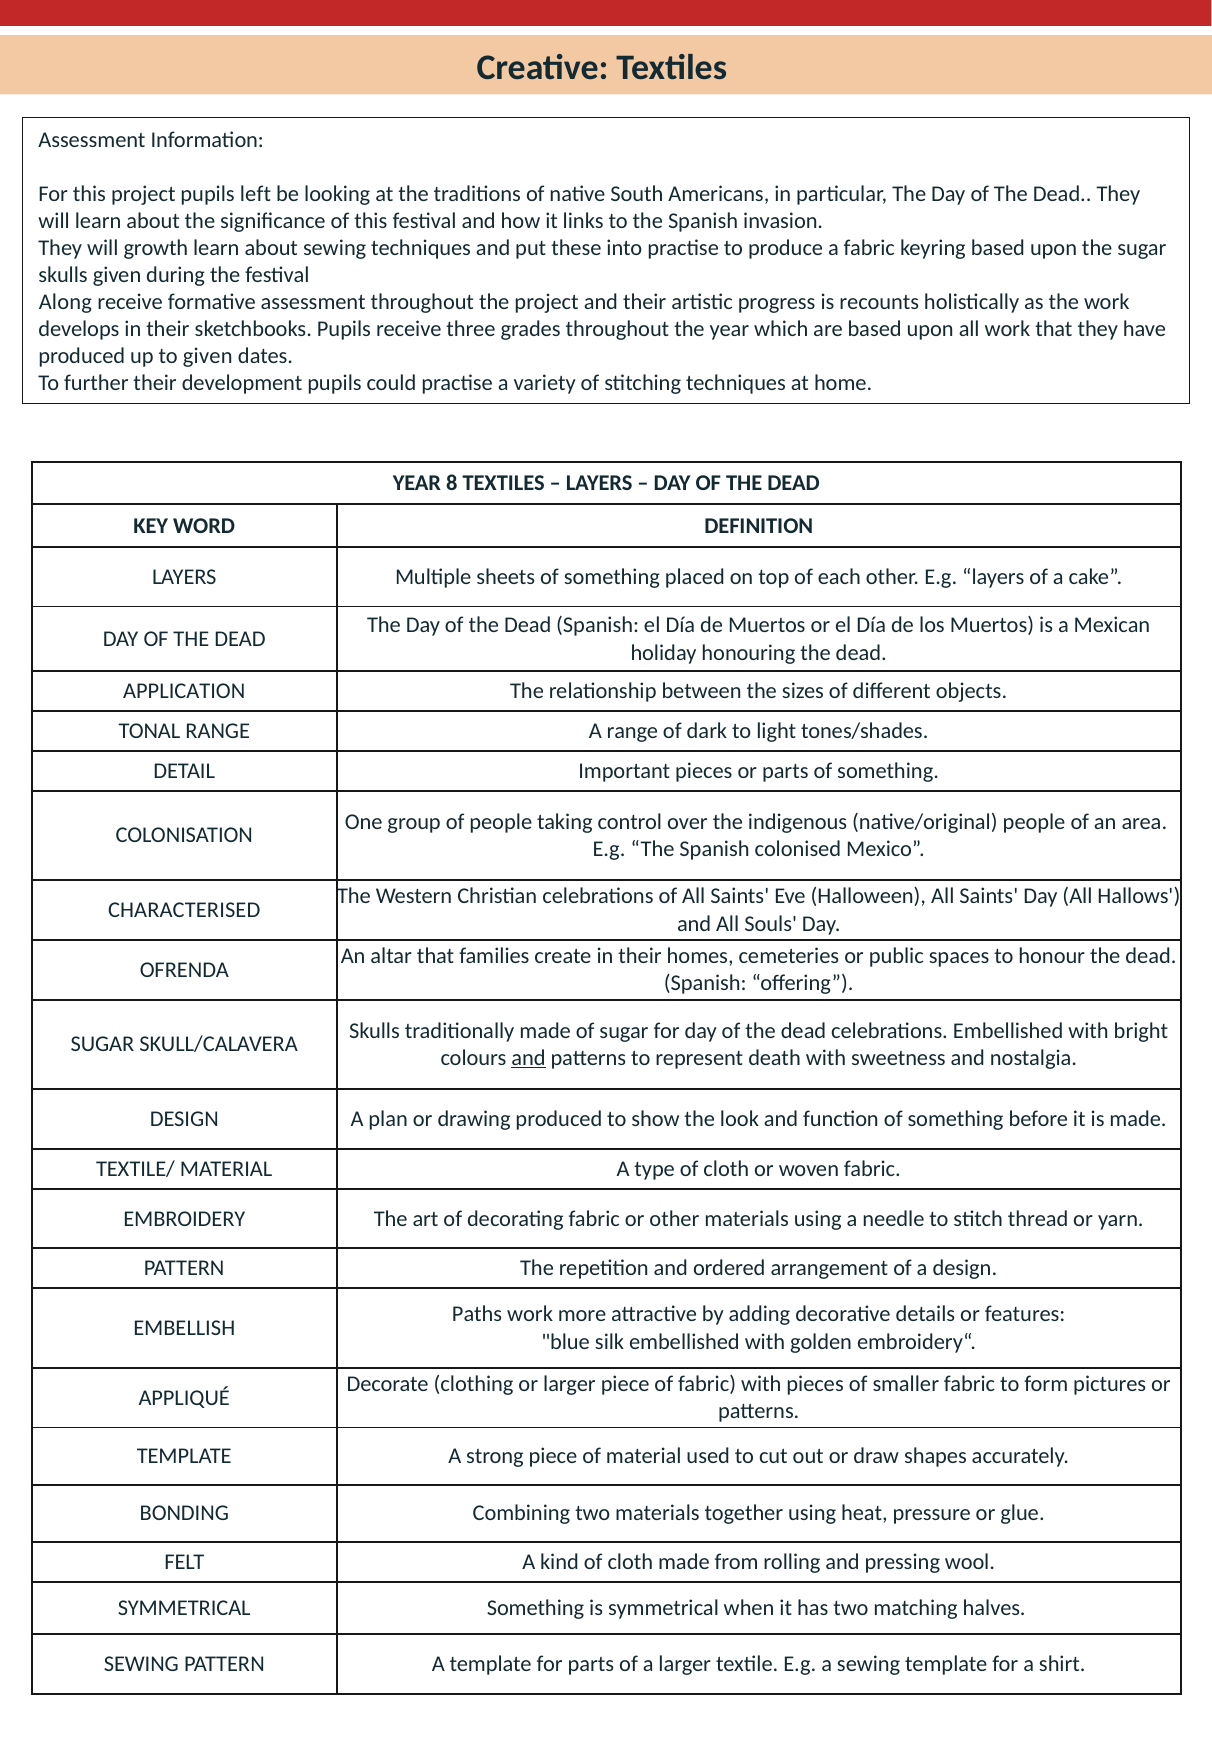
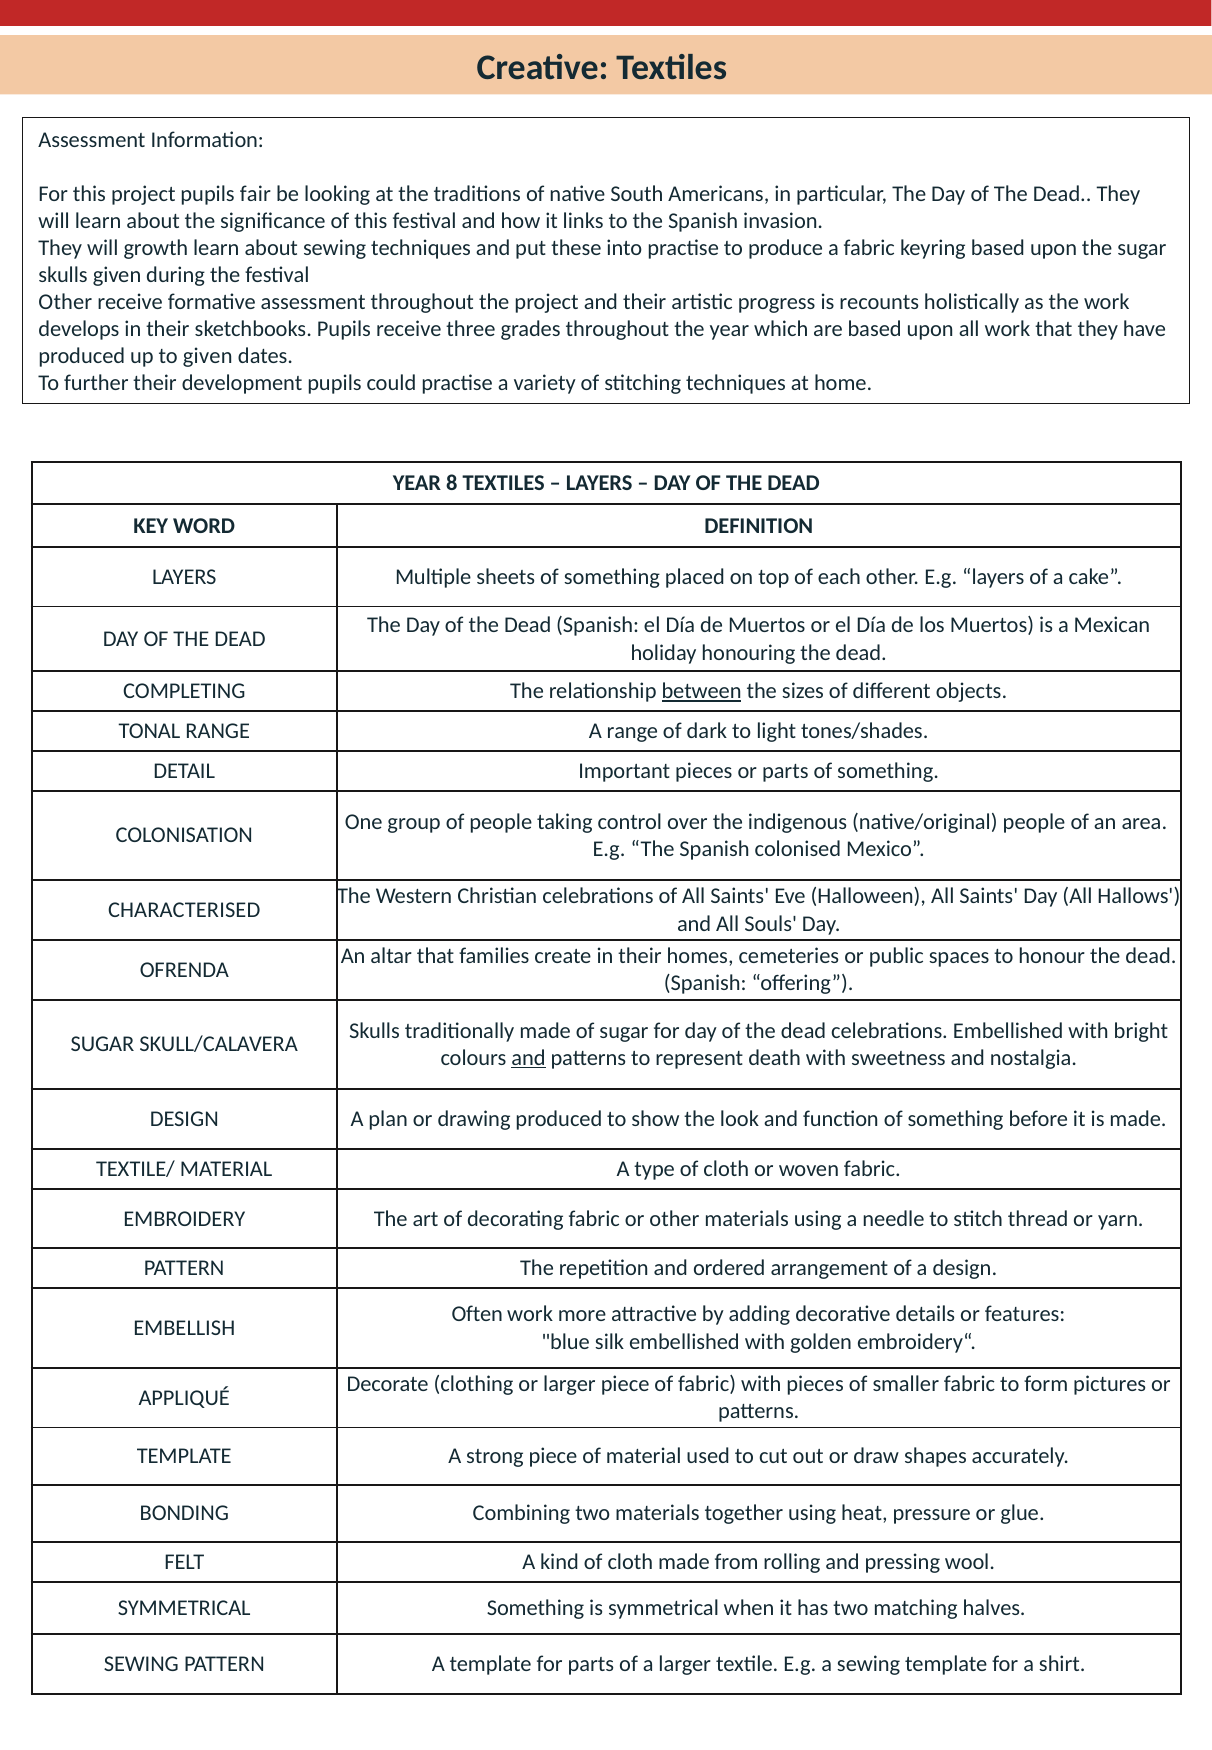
left: left -> fair
Along at (65, 302): Along -> Other
APPLICATION: APPLICATION -> COMPLETING
between underline: none -> present
Paths: Paths -> Often
